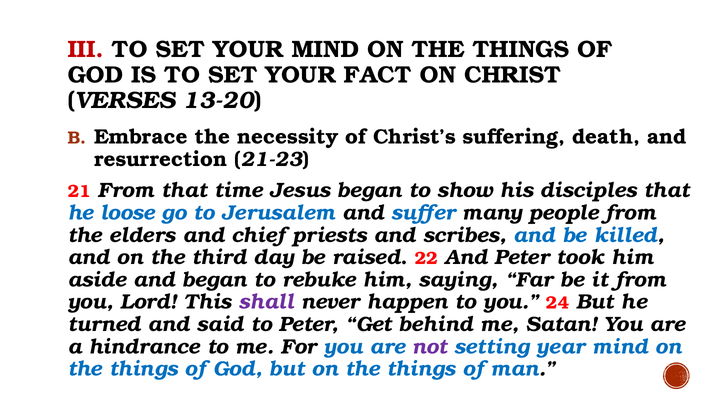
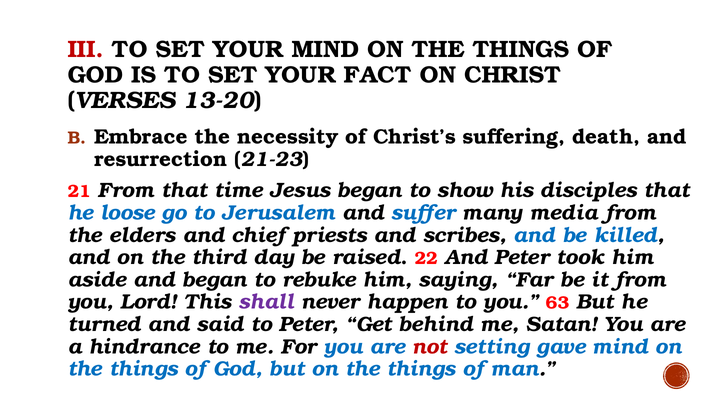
people: people -> media
24: 24 -> 63
not colour: purple -> red
year: year -> gave
